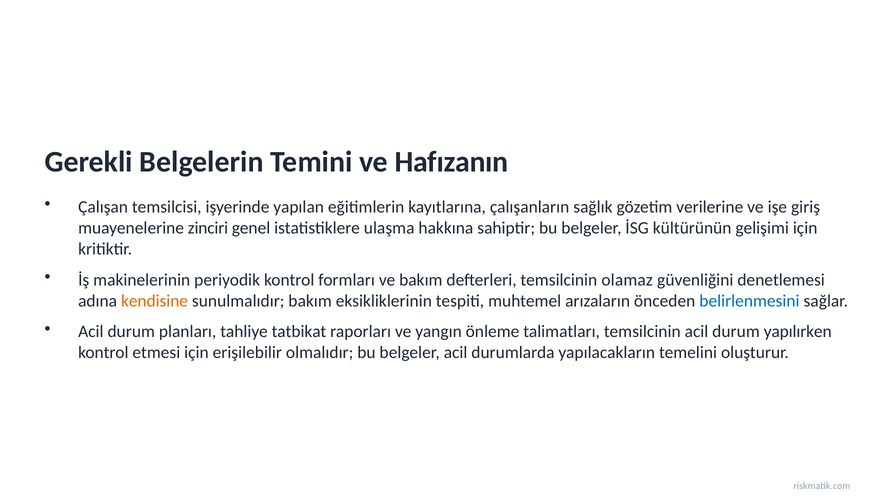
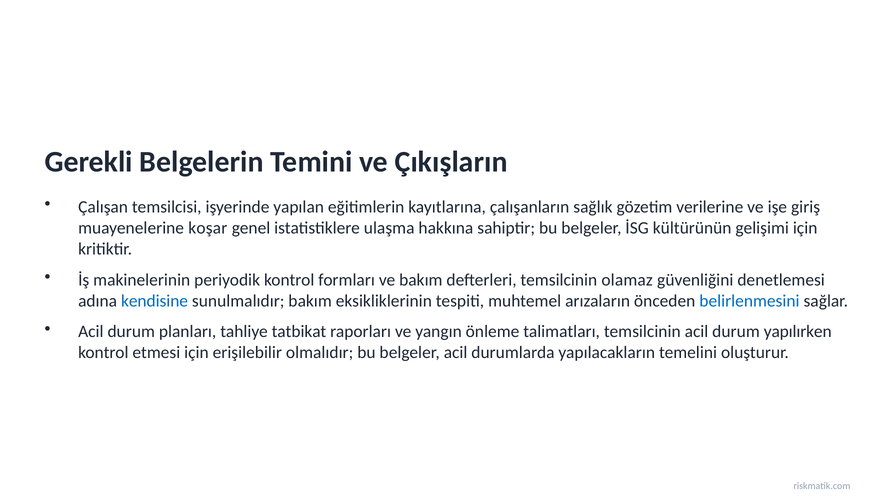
Hafızanın: Hafızanın -> Çıkışların
zinciri: zinciri -> koşar
kendisine colour: orange -> blue
